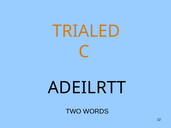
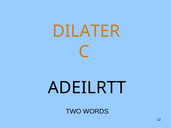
TRIALED: TRIALED -> DILATER
